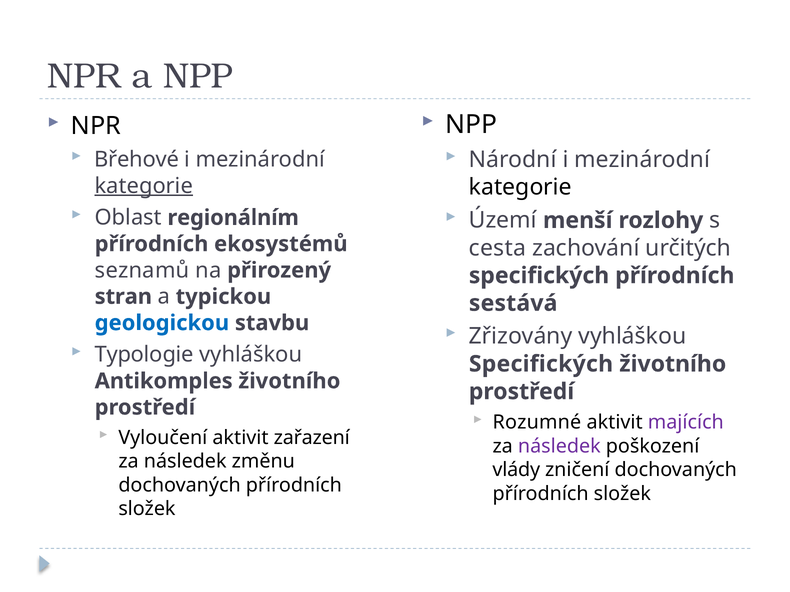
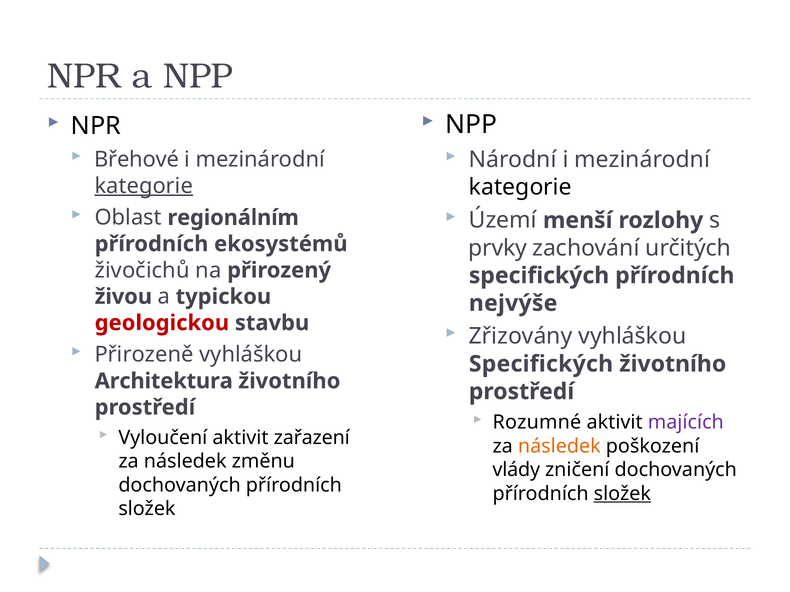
cesta: cesta -> prvky
seznamů: seznamů -> živočichů
stran: stran -> živou
sestává: sestává -> nejvýše
geologickou colour: blue -> red
Typologie: Typologie -> Přirozeně
Antikomples: Antikomples -> Architektura
následek at (559, 447) colour: purple -> orange
složek at (622, 494) underline: none -> present
